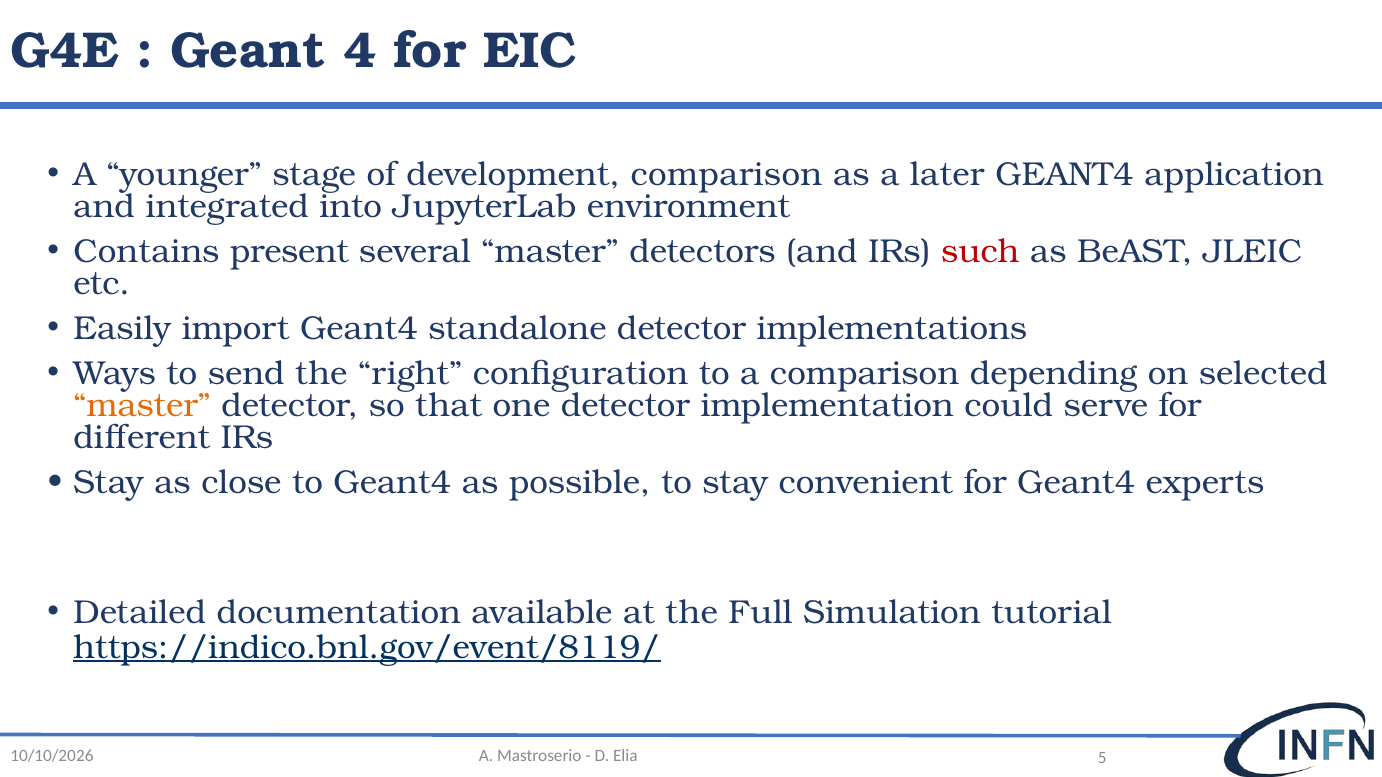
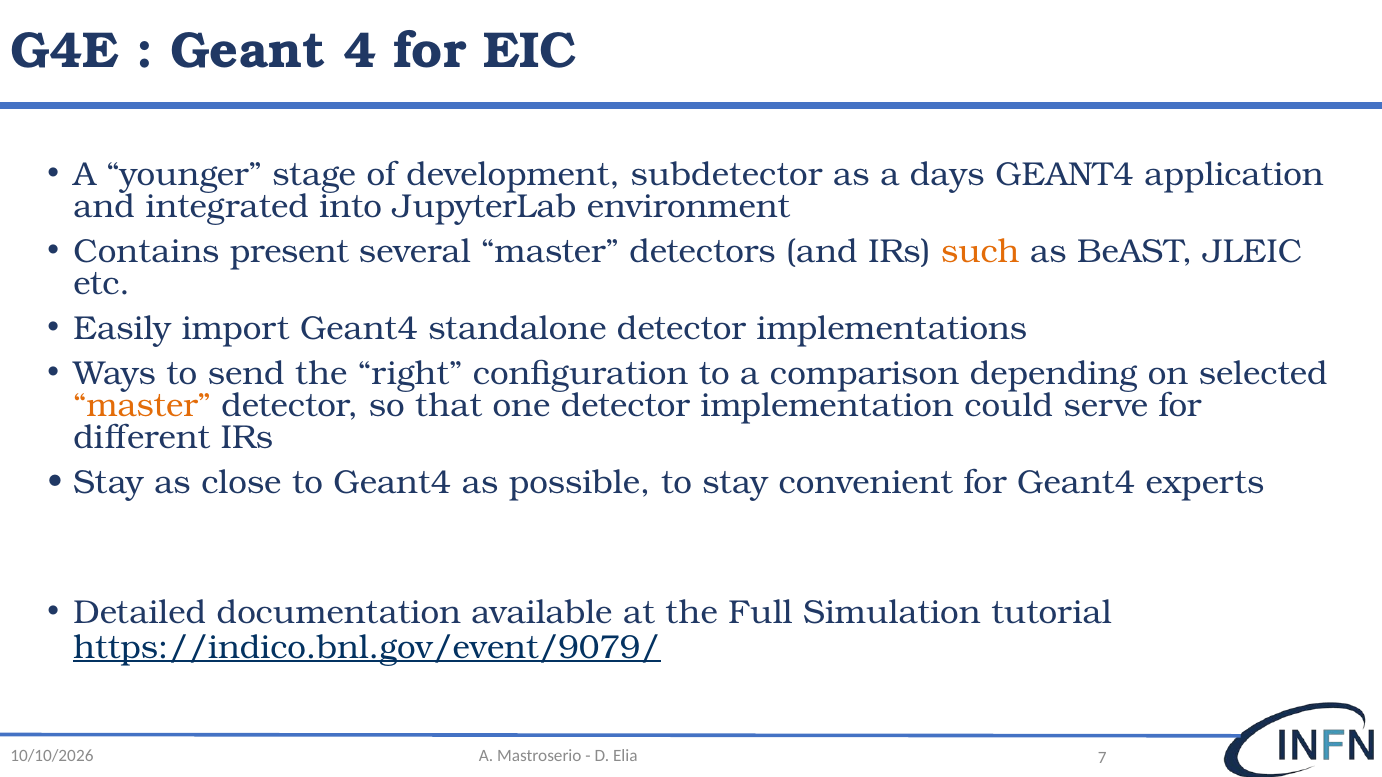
development comparison: comparison -> subdetector
later: later -> days
such colour: red -> orange
https://indico.bnl.gov/event/8119/: https://indico.bnl.gov/event/8119/ -> https://indico.bnl.gov/event/9079/
5: 5 -> 7
